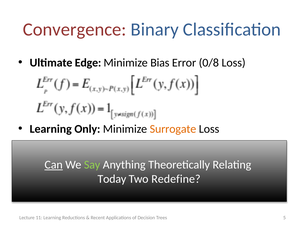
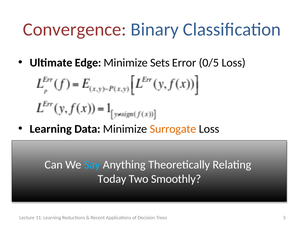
Bias: Bias -> Sets
0/8: 0/8 -> 0/5
Only: Only -> Data
Can underline: present -> none
Say colour: light green -> light blue
Redefine: Redefine -> Smoothly
